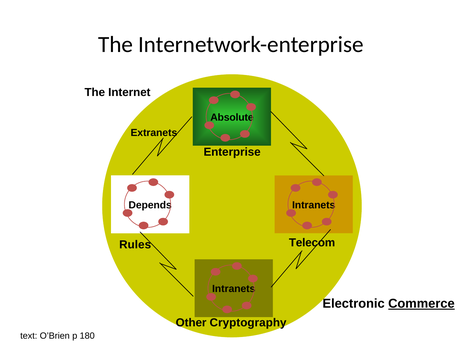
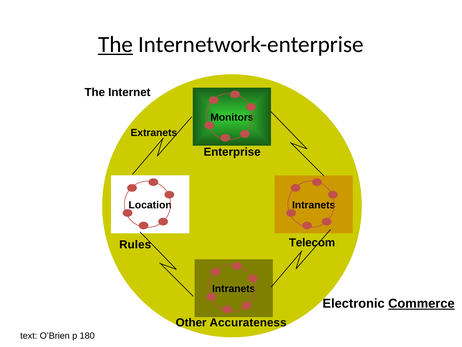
The at (116, 44) underline: none -> present
Absolute: Absolute -> Monitors
Depends: Depends -> Location
Cryptography: Cryptography -> Accurateness
